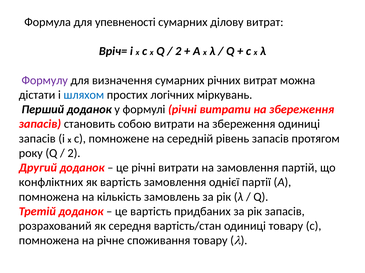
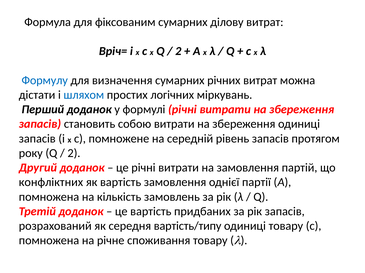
упевненості: упевненості -> фіксованим
Формулу colour: purple -> blue
вартість/стан: вартість/стан -> вартість/типу
